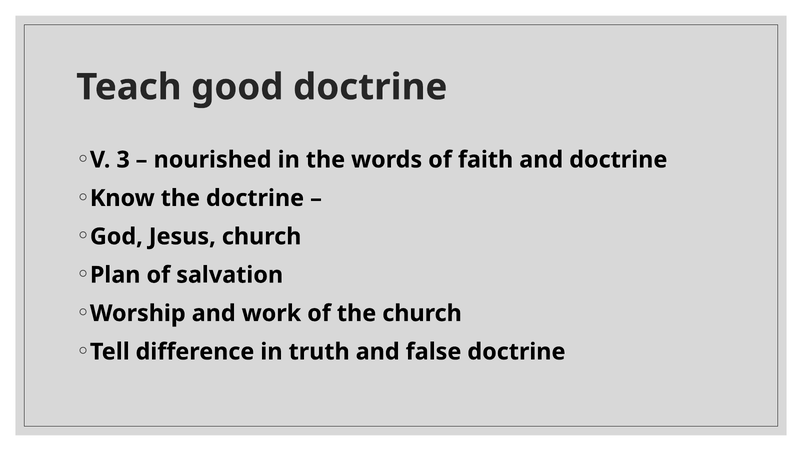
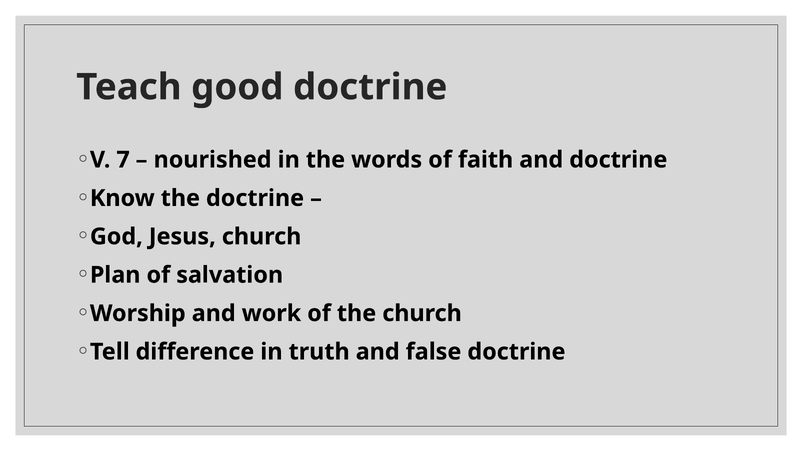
3: 3 -> 7
